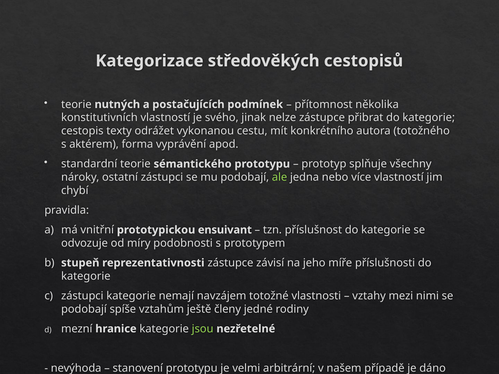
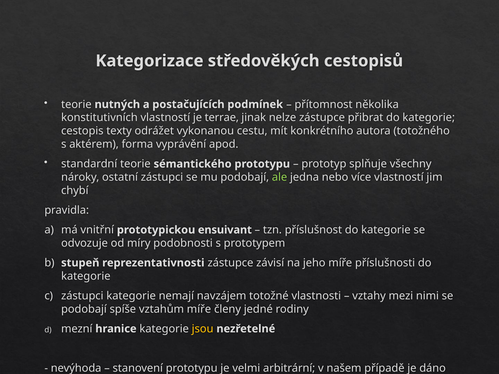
svého: svého -> terrae
vztahům ještě: ještě -> míře
jsou colour: light green -> yellow
